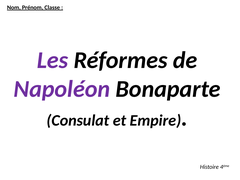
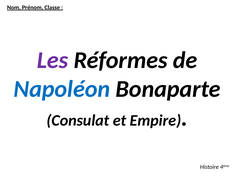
Napoléon colour: purple -> blue
